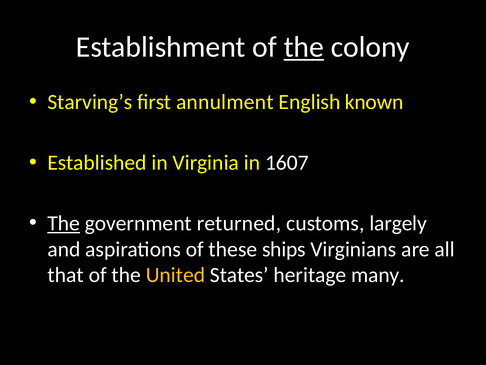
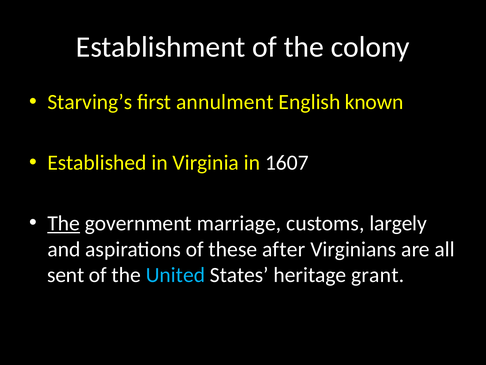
the at (304, 47) underline: present -> none
returned: returned -> marriage
ships: ships -> after
that: that -> sent
United colour: yellow -> light blue
many: many -> grant
